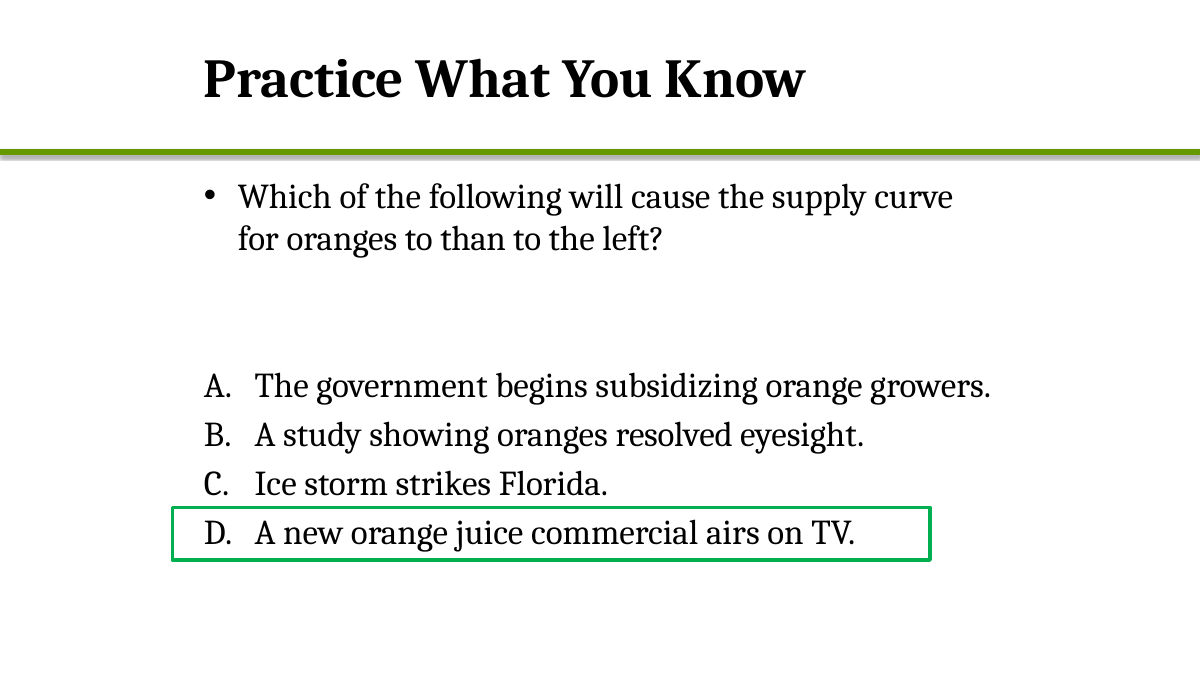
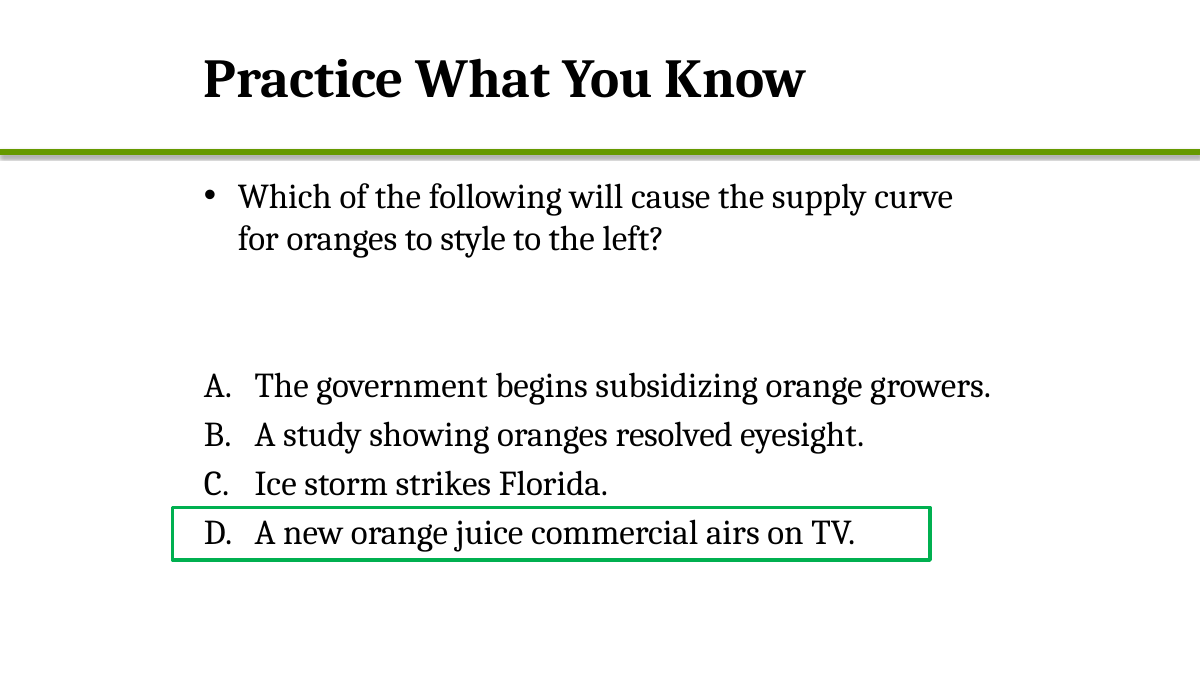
than: than -> style
